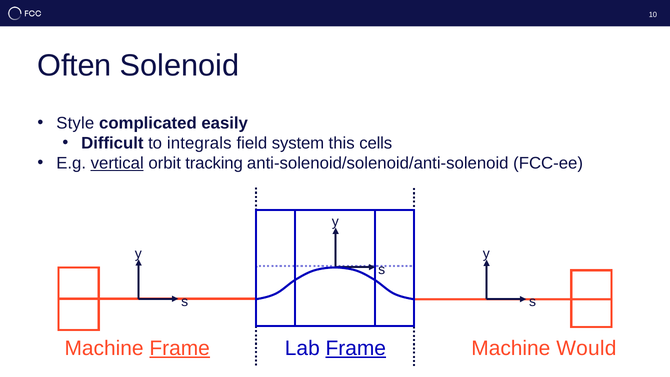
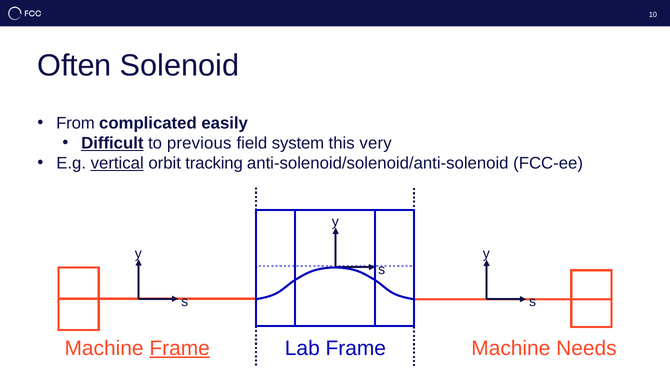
Style: Style -> From
Difficult underline: none -> present
integrals: integrals -> previous
cells: cells -> very
Frame at (356, 348) underline: present -> none
Would: Would -> Needs
